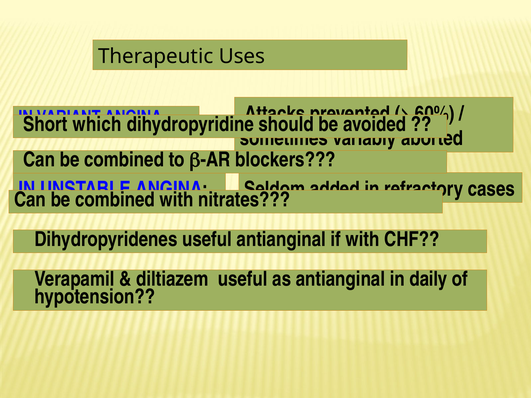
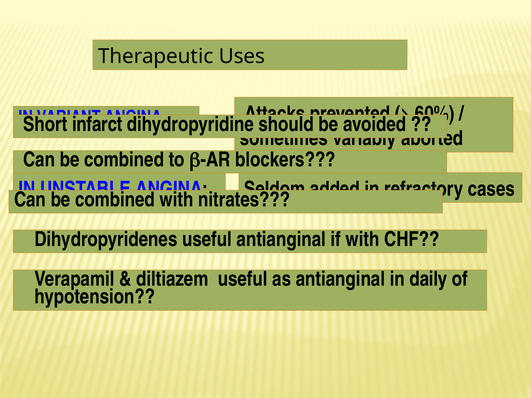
which: which -> infarct
